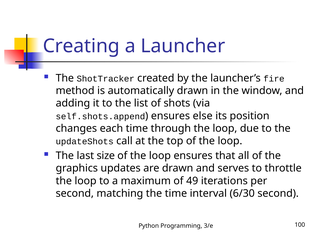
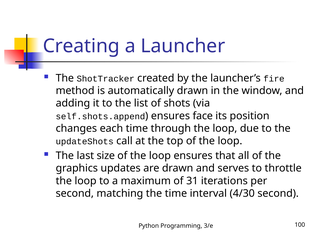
else: else -> face
49: 49 -> 31
6/30: 6/30 -> 4/30
